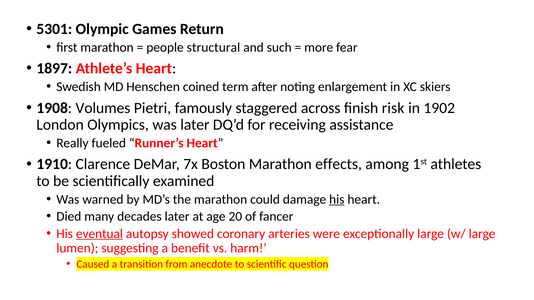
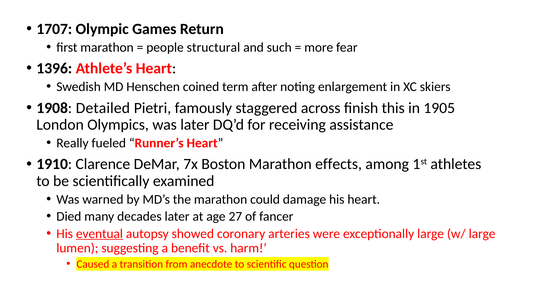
5301: 5301 -> 1707
1897: 1897 -> 1396
Volumes: Volumes -> Detailed
risk: risk -> this
1902: 1902 -> 1905
his at (337, 200) underline: present -> none
20: 20 -> 27
